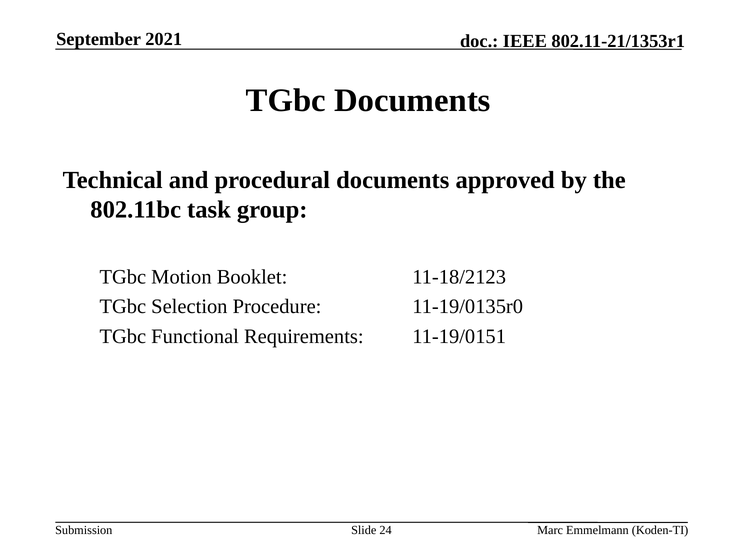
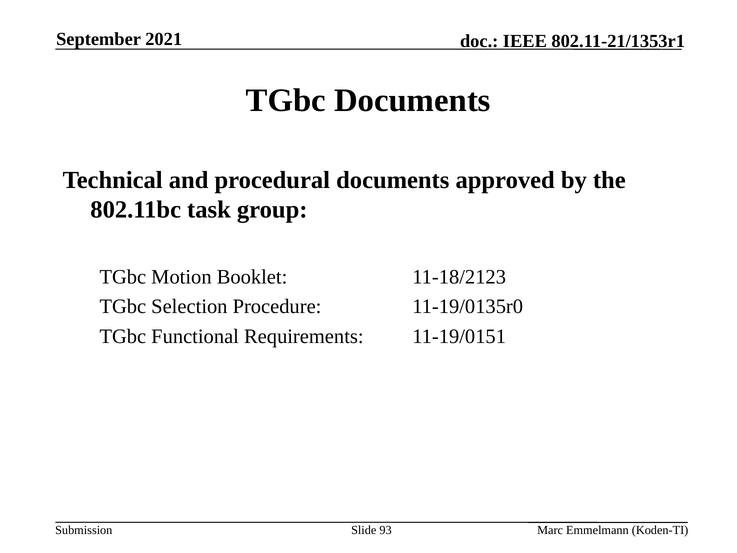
24: 24 -> 93
